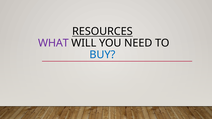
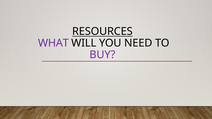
BUY colour: blue -> purple
